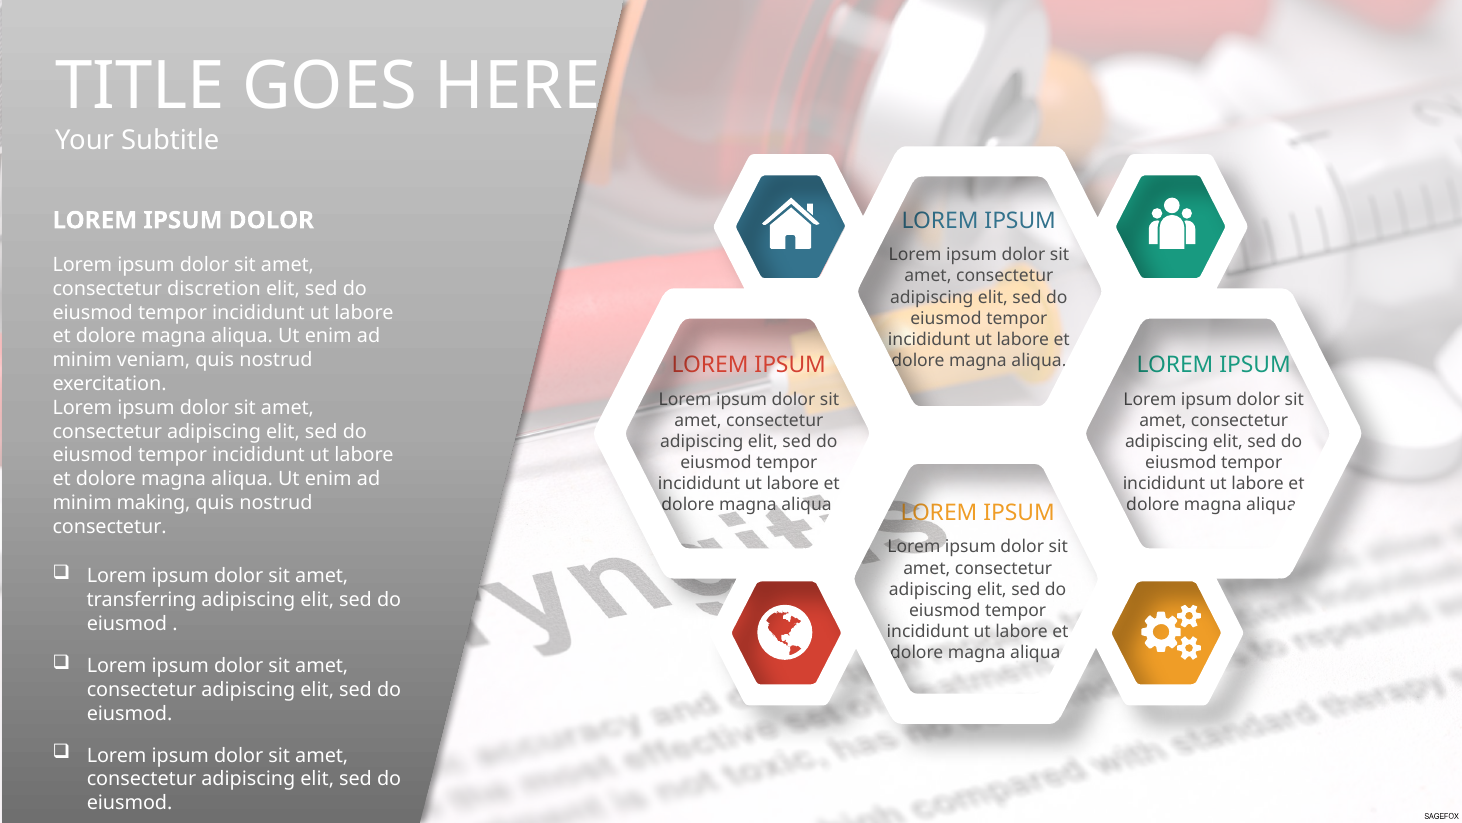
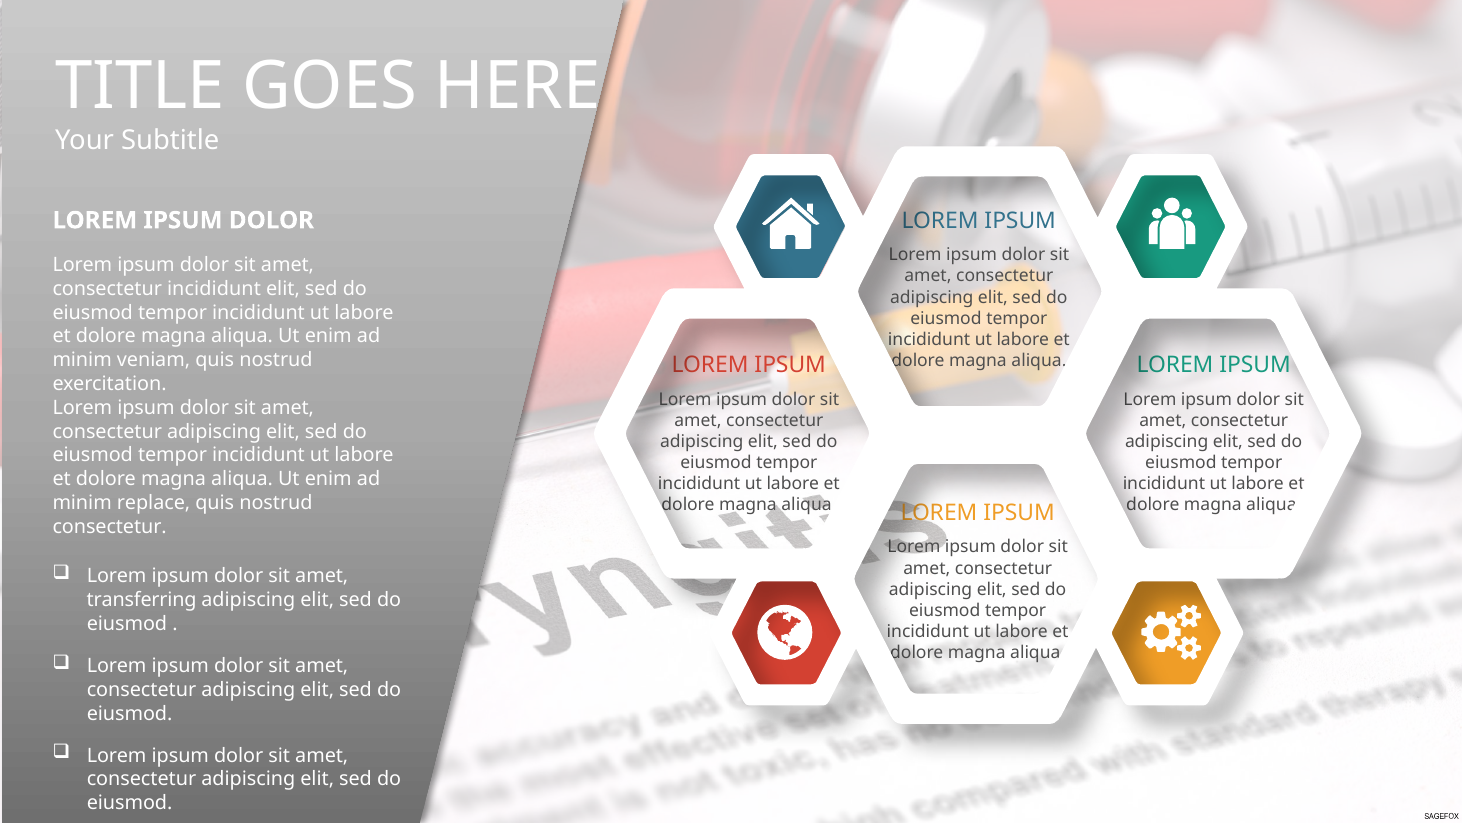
consectetur discretion: discretion -> incididunt
making: making -> replace
